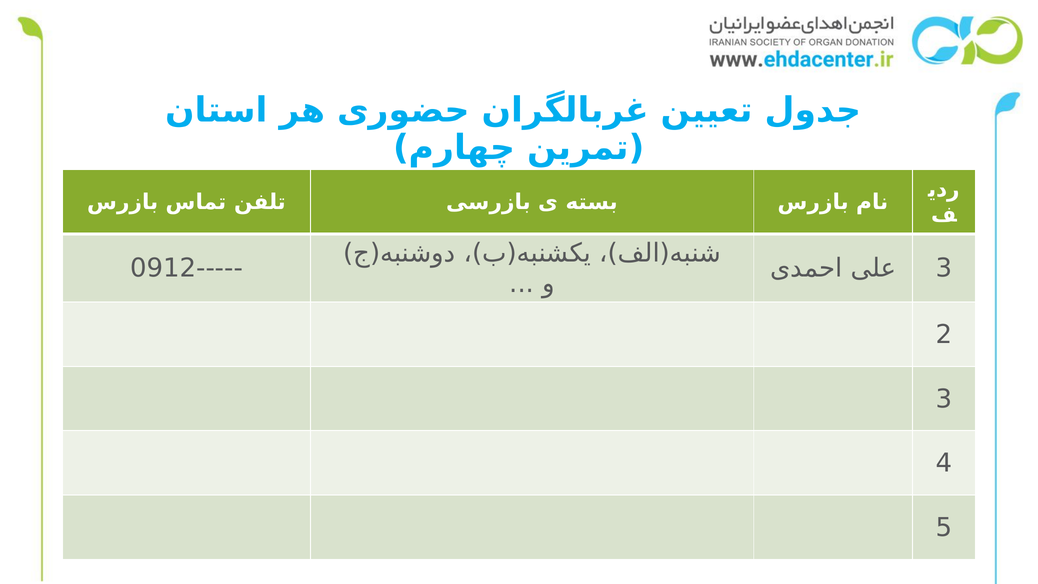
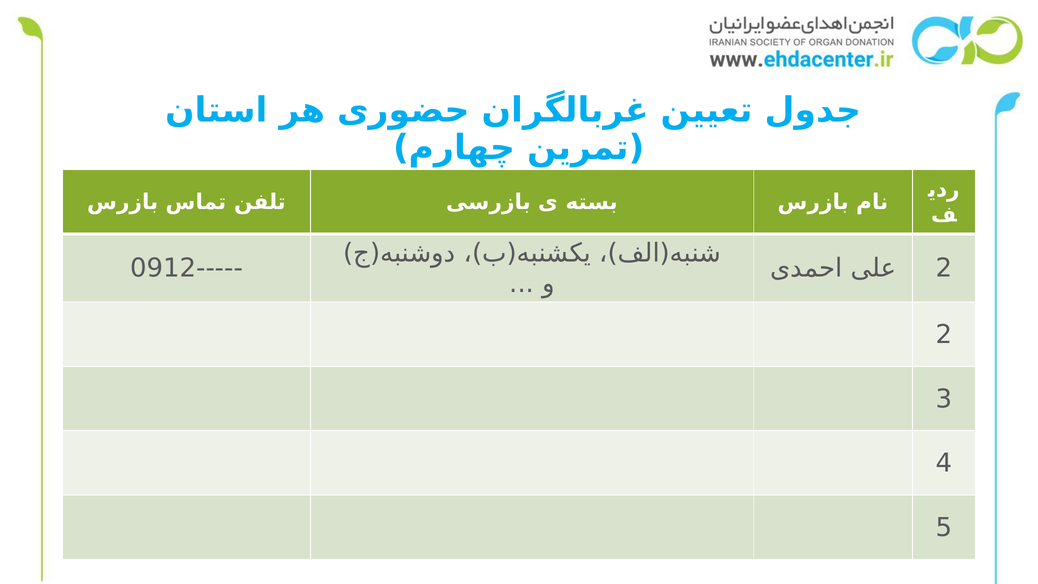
3 at (944, 268): 3 -> 2
